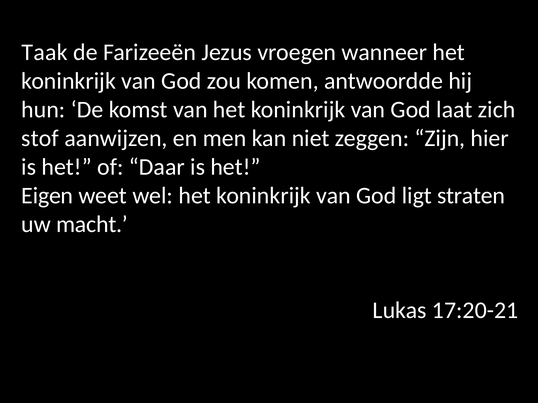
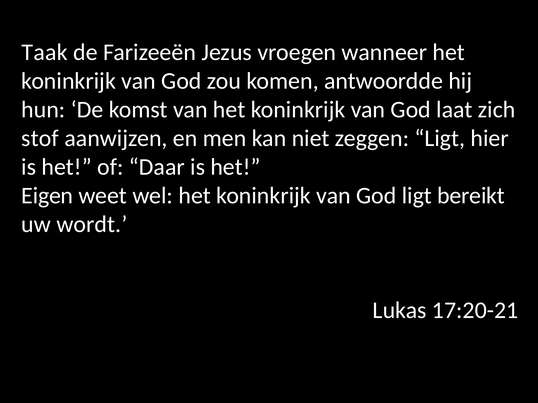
zeggen Zijn: Zijn -> Ligt
straten: straten -> bereikt
macht: macht -> wordt
